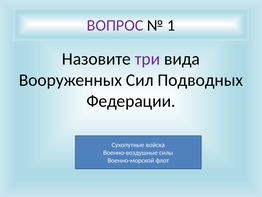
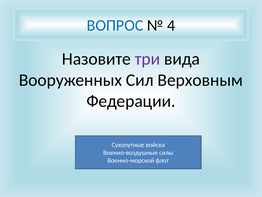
ВОПРОС colour: purple -> blue
1: 1 -> 4
Подводных: Подводных -> Верховным
